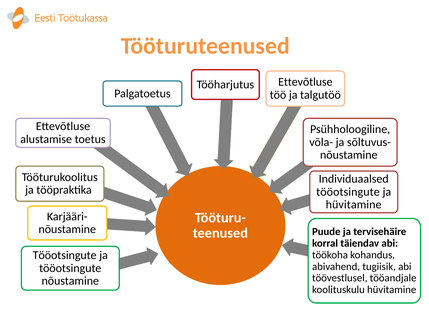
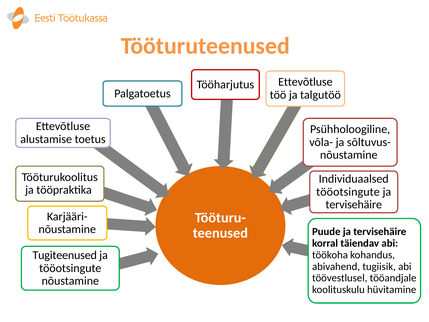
hüvitamine at (354, 205): hüvitamine -> tervisehäire
Tööotsingute at (65, 255): Tööotsingute -> Tugiteenused
